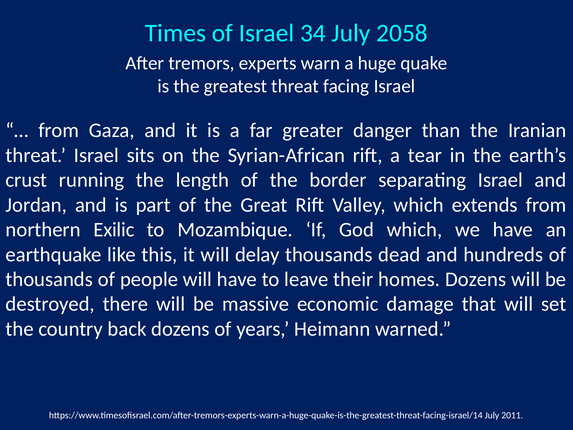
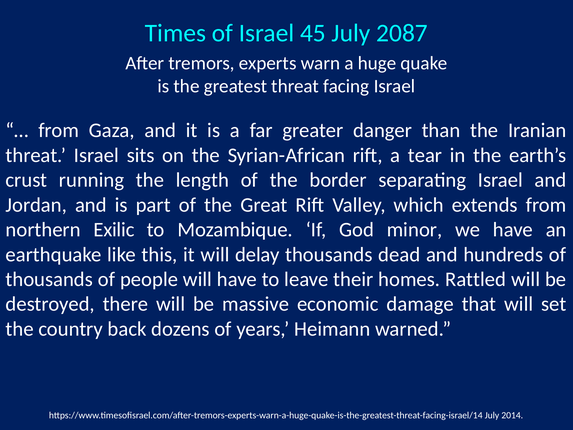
34: 34 -> 45
2058: 2058 -> 2087
God which: which -> minor
homes Dozens: Dozens -> Rattled
2011: 2011 -> 2014
